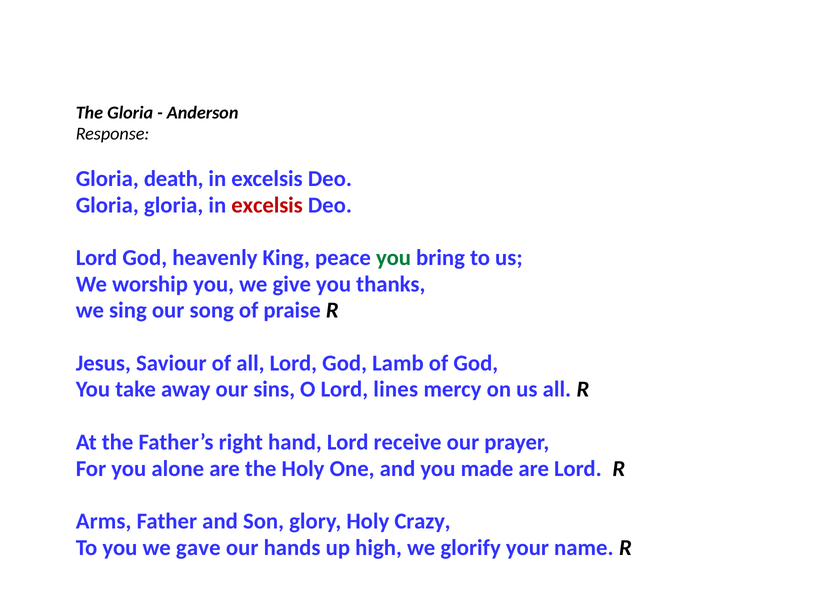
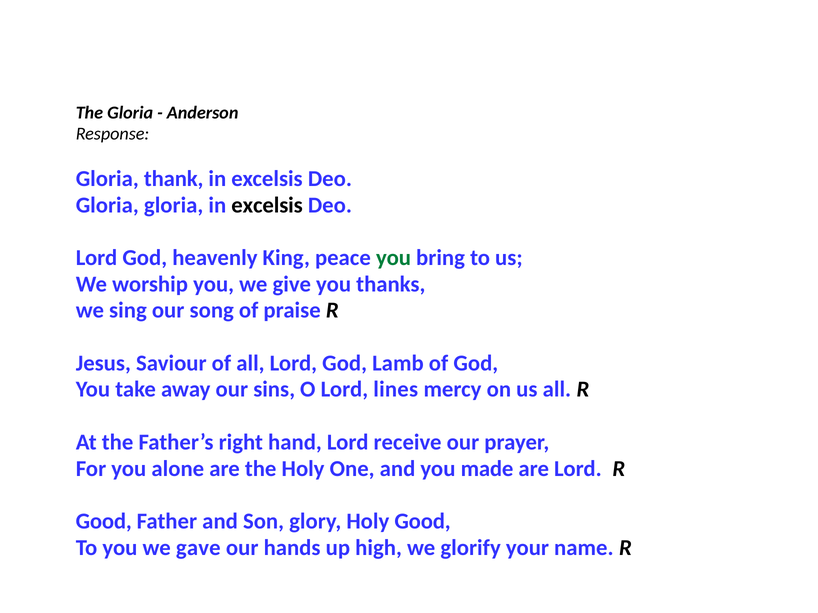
death: death -> thank
excelsis at (267, 205) colour: red -> black
Arms at (104, 522): Arms -> Good
Holy Crazy: Crazy -> Good
